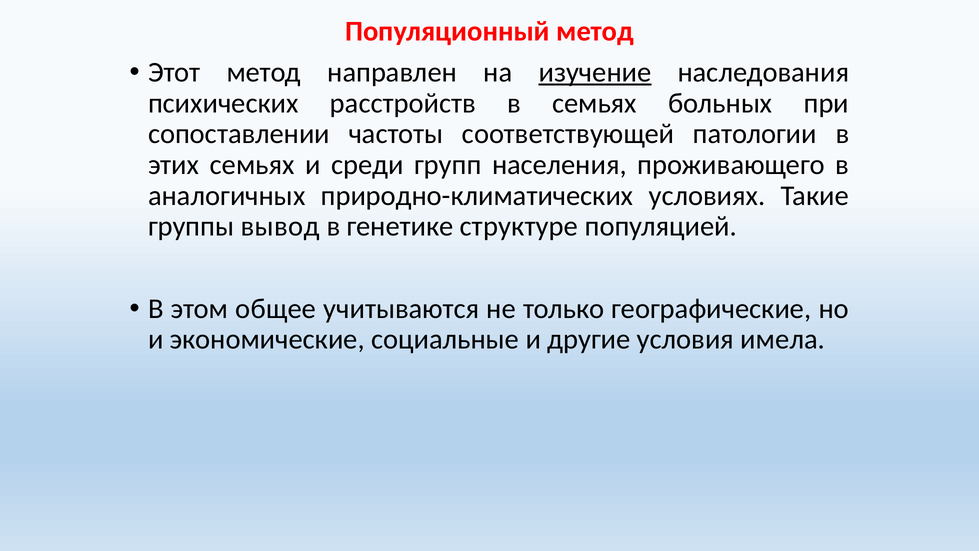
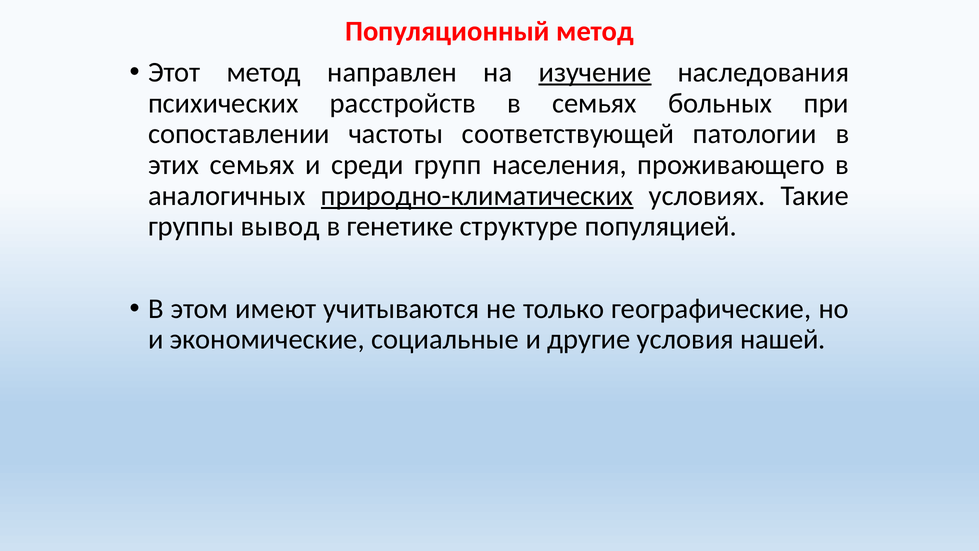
природно-климатических underline: none -> present
общее: общее -> имеют
имела: имела -> нашей
